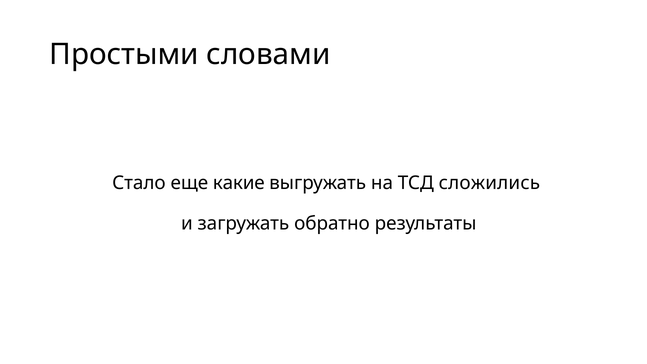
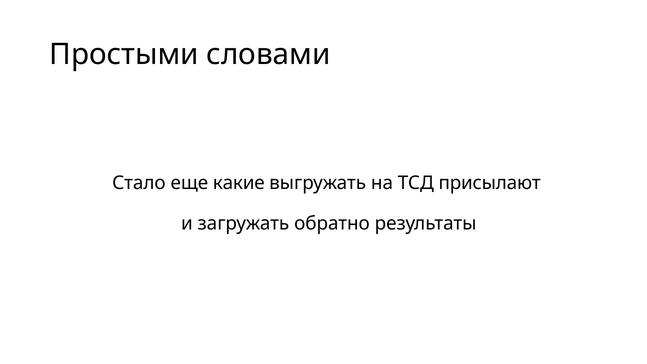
сложились: сложились -> присылают
